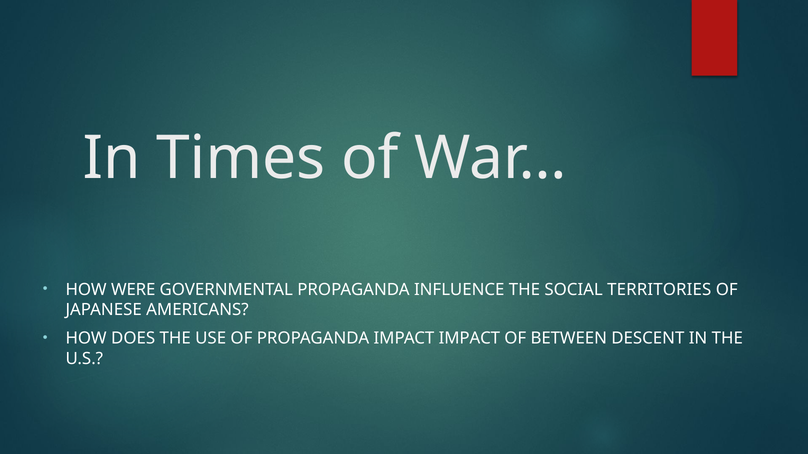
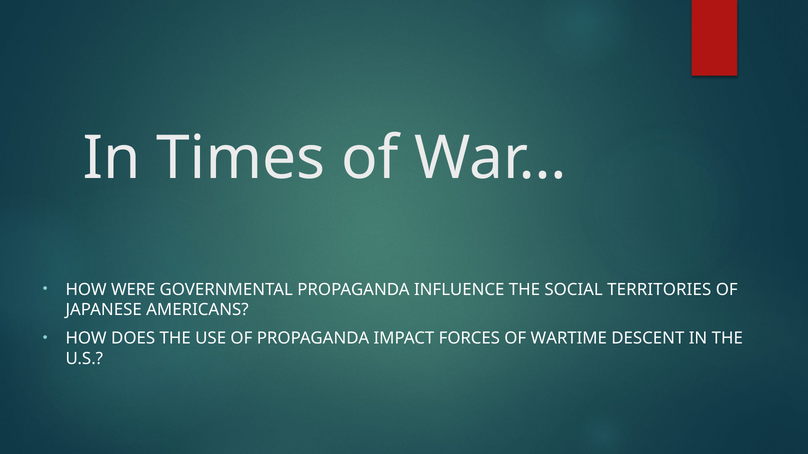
IMPACT IMPACT: IMPACT -> FORCES
BETWEEN: BETWEEN -> WARTIME
